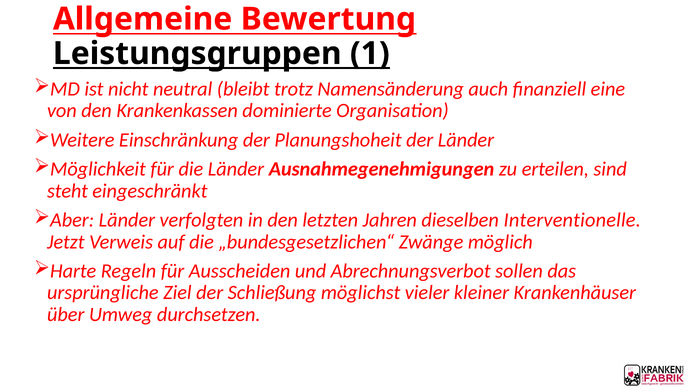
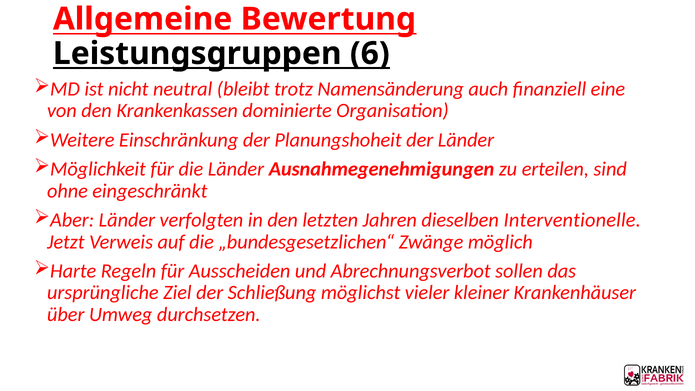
1: 1 -> 6
steht: steht -> ohne
